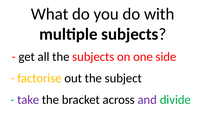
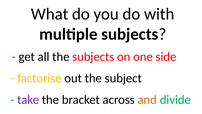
and colour: purple -> orange
